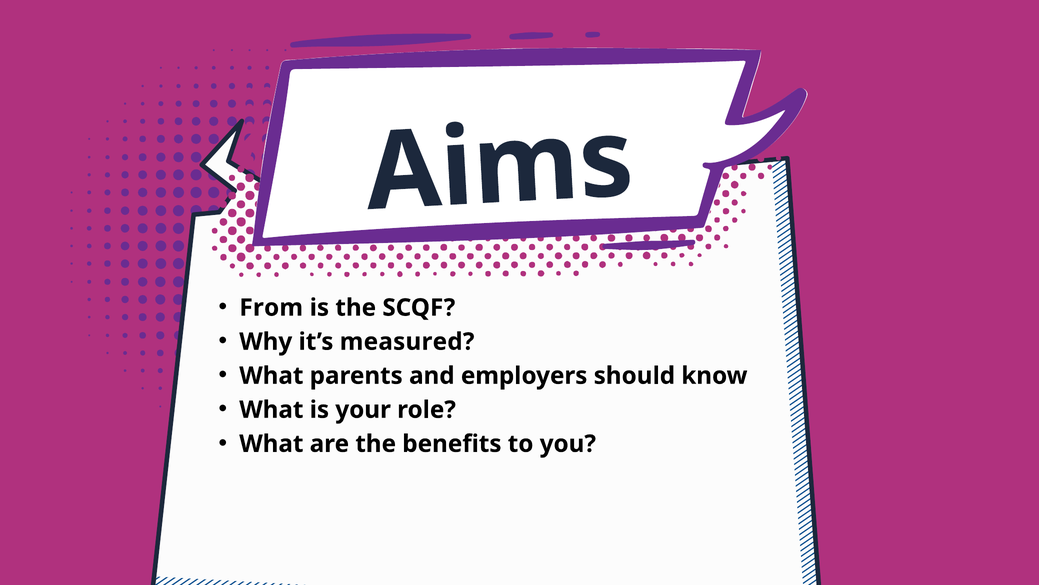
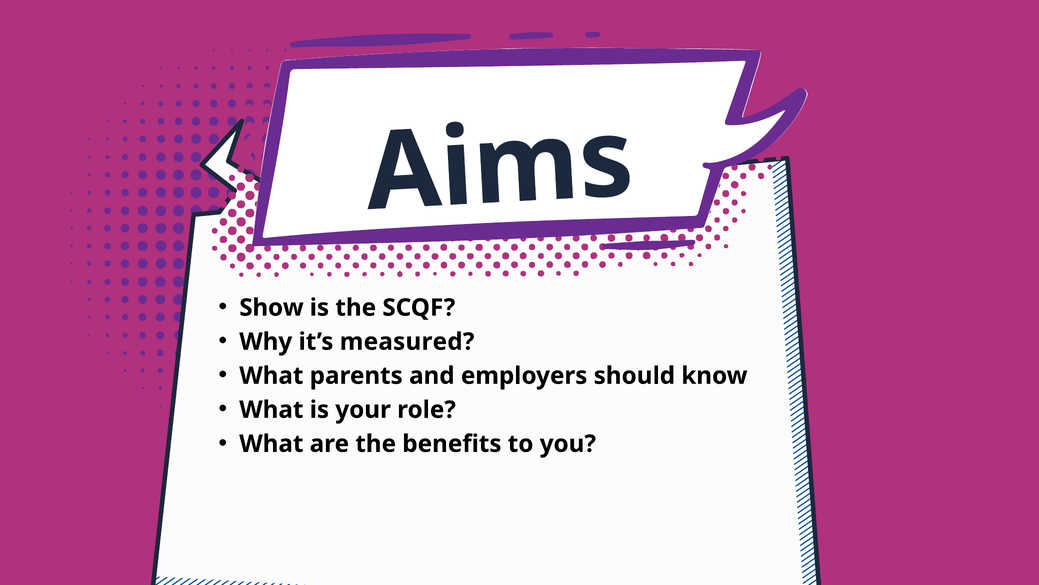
From: From -> Show
